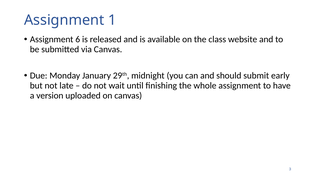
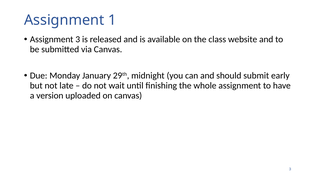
Assignment 6: 6 -> 3
